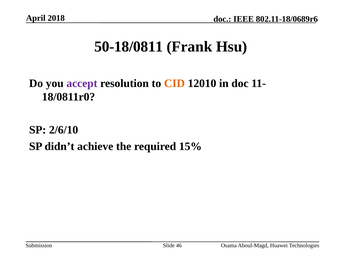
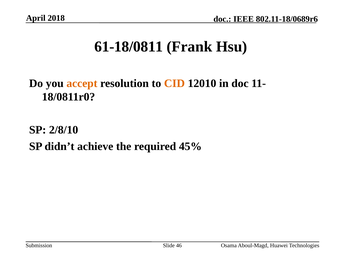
50-18/0811: 50-18/0811 -> 61-18/0811
accept colour: purple -> orange
2/6/10: 2/6/10 -> 2/8/10
15%: 15% -> 45%
